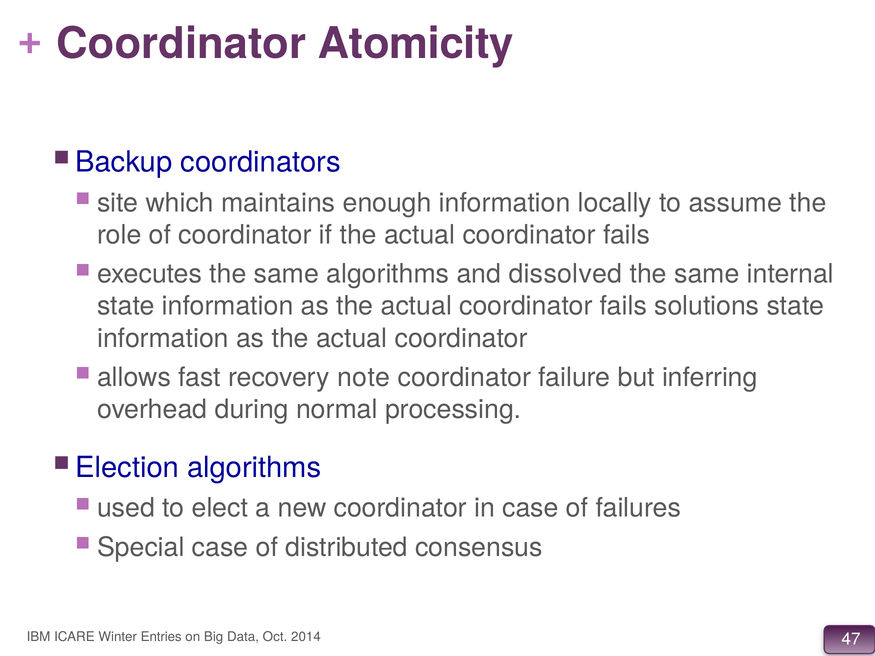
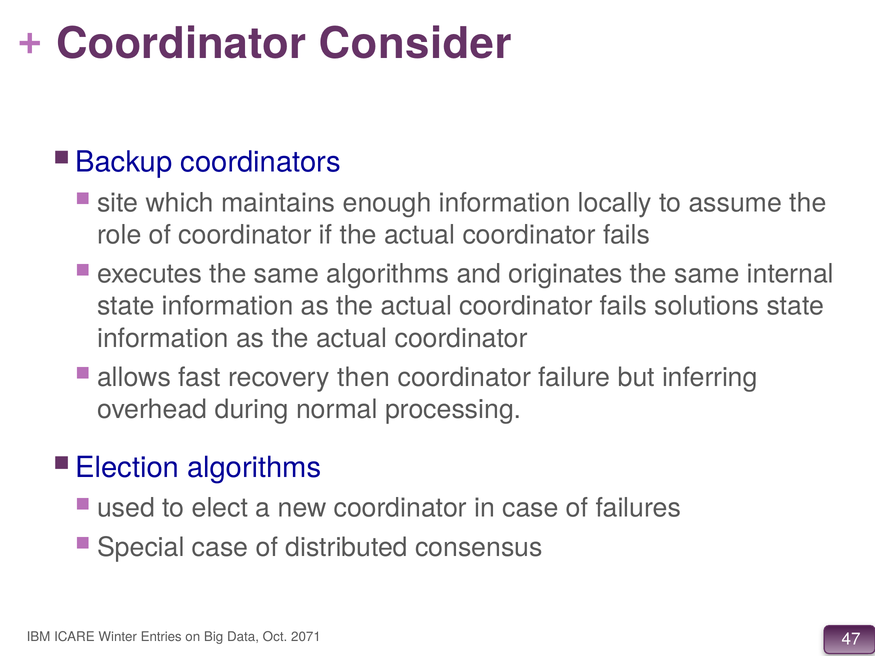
Atomicity: Atomicity -> Consider
dissolved: dissolved -> originates
note: note -> then
2014: 2014 -> 2071
